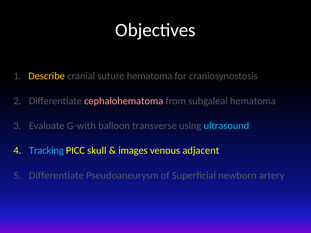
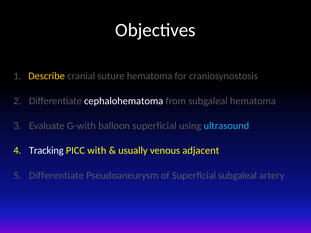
cephalohematoma colour: pink -> white
balloon transverse: transverse -> superficial
Tracking colour: light blue -> white
skull: skull -> with
images: images -> usually
Superficial newborn: newborn -> subgaleal
